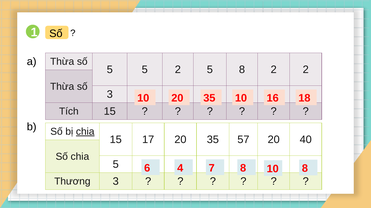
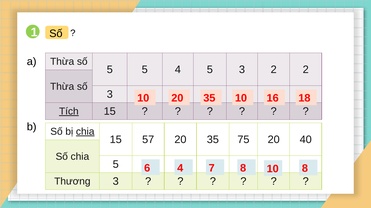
2 at (178, 70): 2 -> 4
8 at (242, 70): 8 -> 3
Tích underline: none -> present
17: 17 -> 57
57: 57 -> 75
